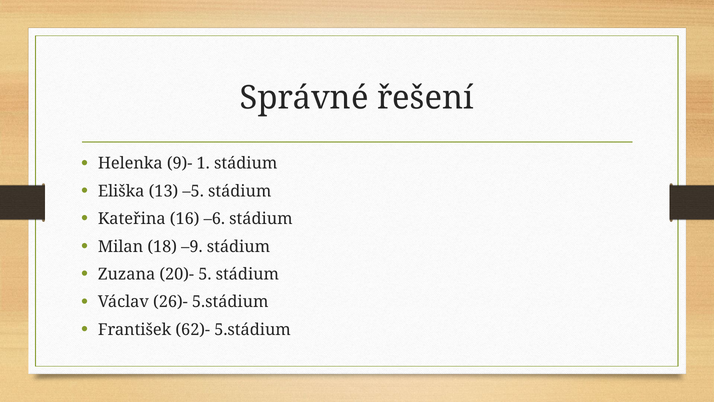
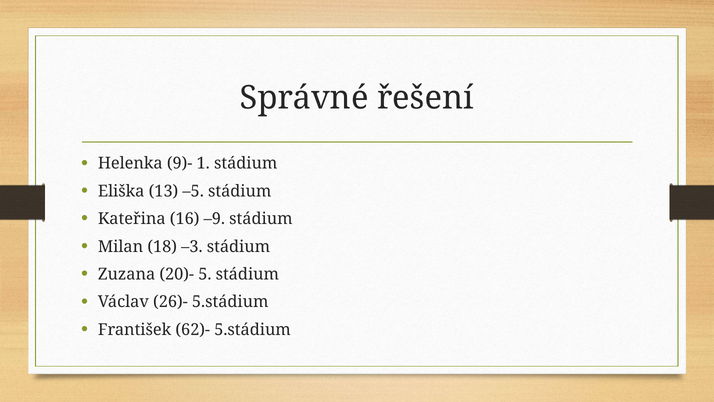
–6: –6 -> –9
–9: –9 -> –3
